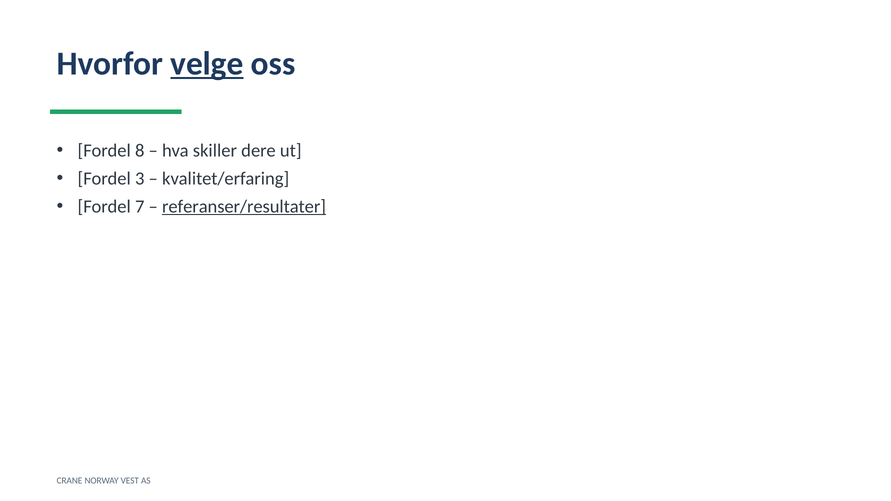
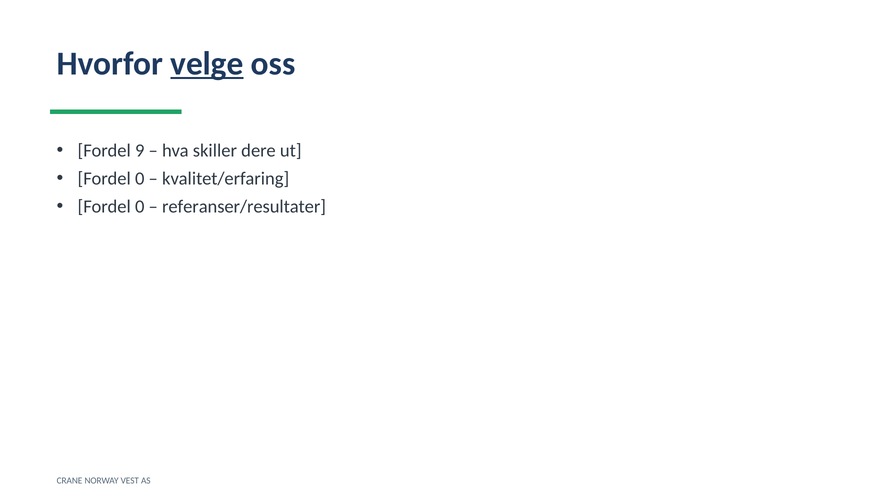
8: 8 -> 9
3 at (140, 179): 3 -> 0
7 at (140, 207): 7 -> 0
referanser/resultater underline: present -> none
